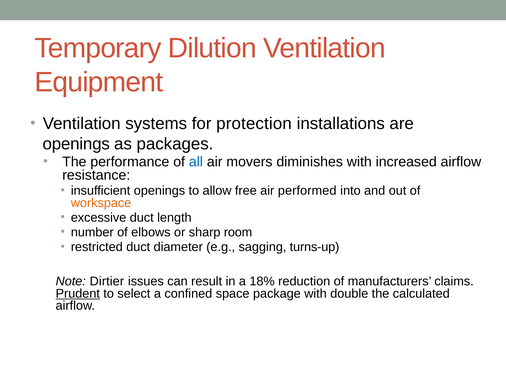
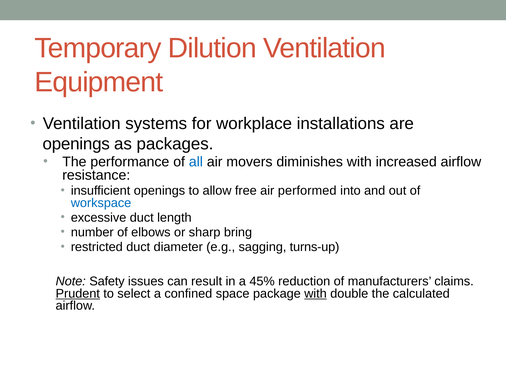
protection: protection -> workplace
workspace colour: orange -> blue
room: room -> bring
Dirtier: Dirtier -> Safety
18%: 18% -> 45%
with at (316, 293) underline: none -> present
